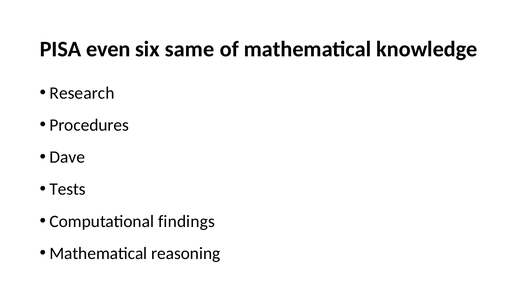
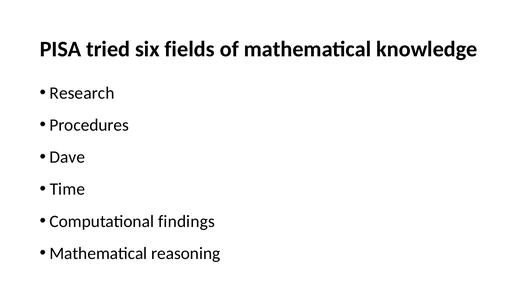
even: even -> tried
same: same -> fields
Tests: Tests -> Time
